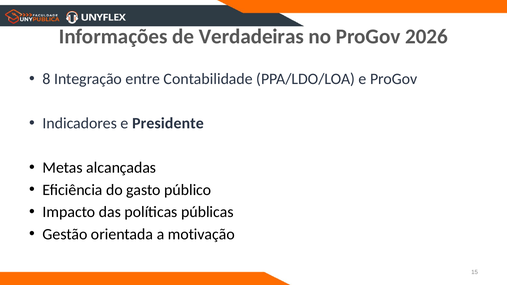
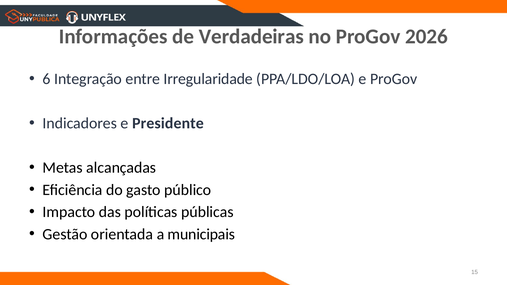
8: 8 -> 6
Contabilidade: Contabilidade -> Irregularidade
motivação: motivação -> municipais
